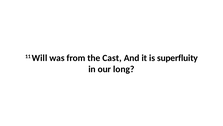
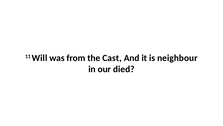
superfluity: superfluity -> neighbour
long: long -> died
